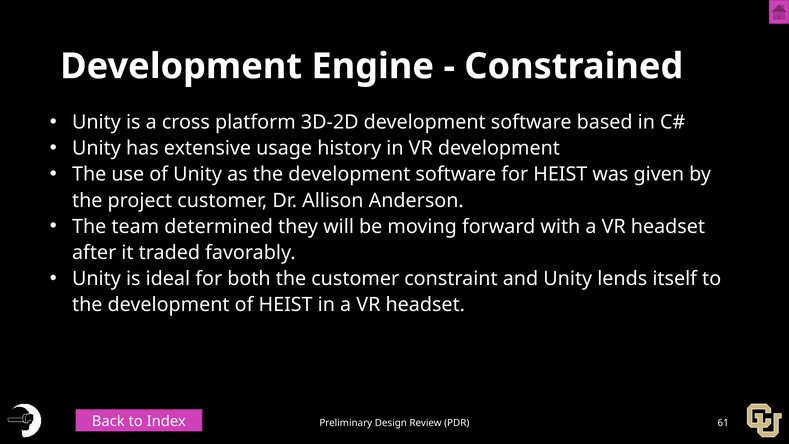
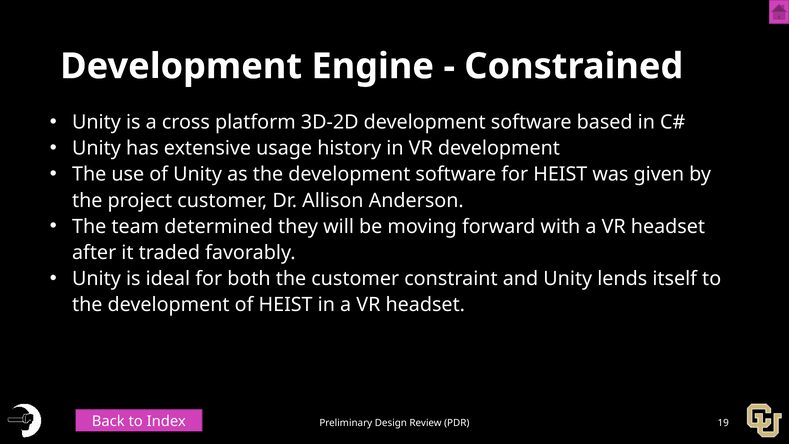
61: 61 -> 19
